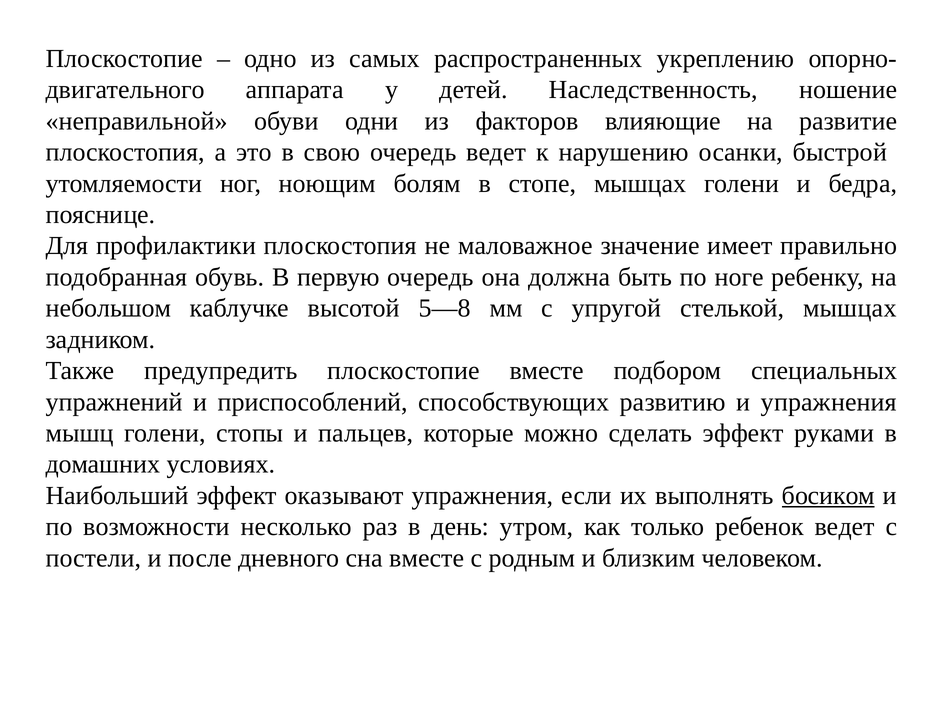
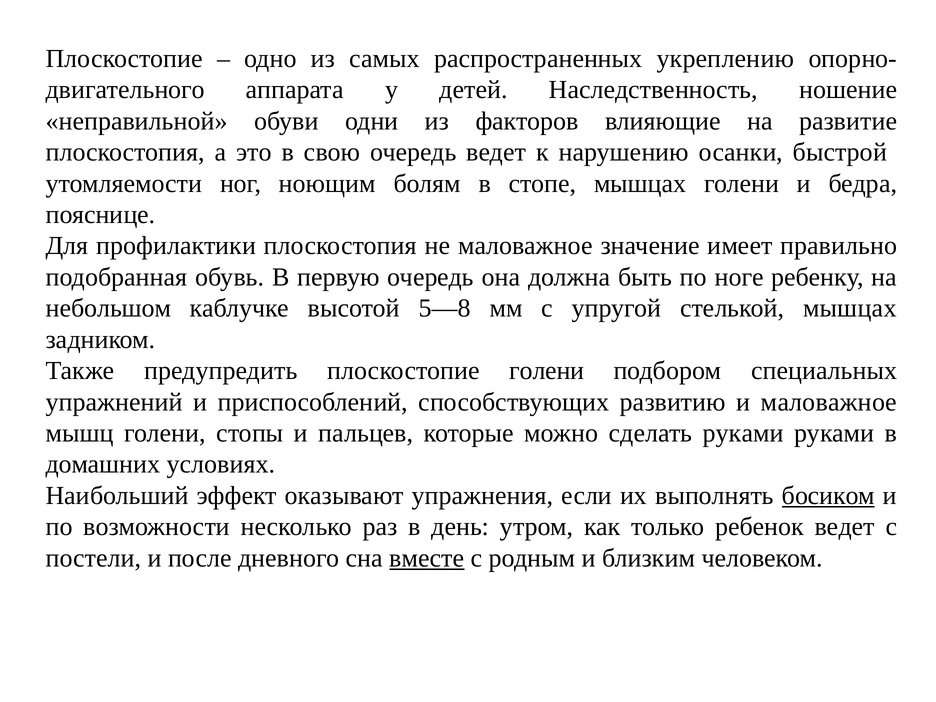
плоскостопие вместе: вместе -> голени
и упражнения: упражнения -> маловажное
сделать эффект: эффект -> руками
вместе at (427, 558) underline: none -> present
